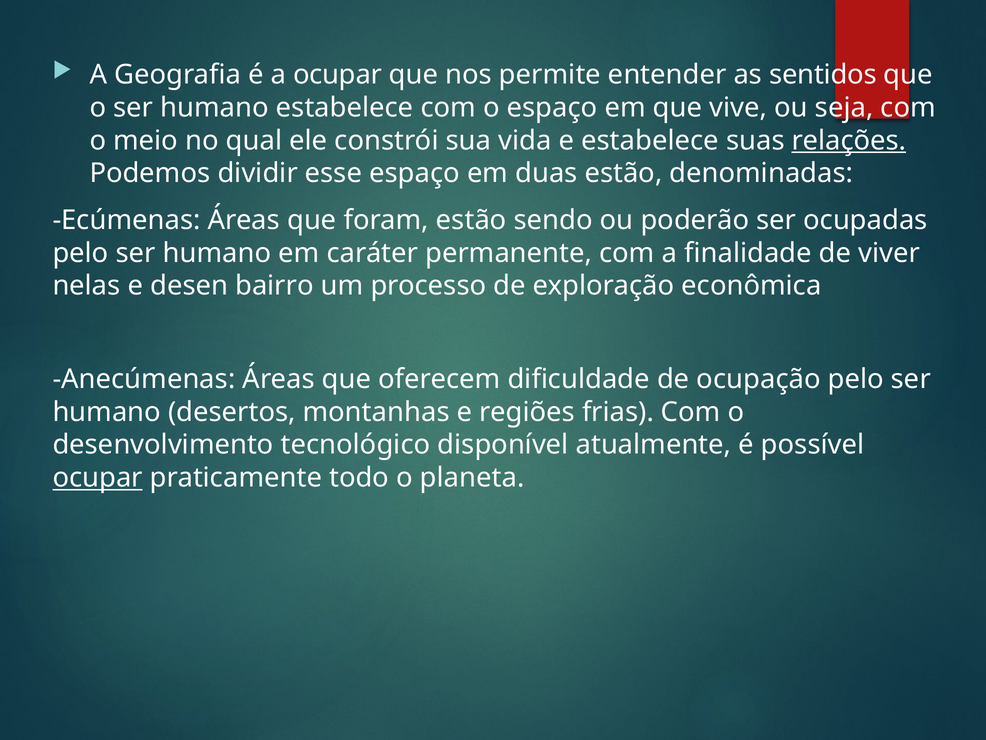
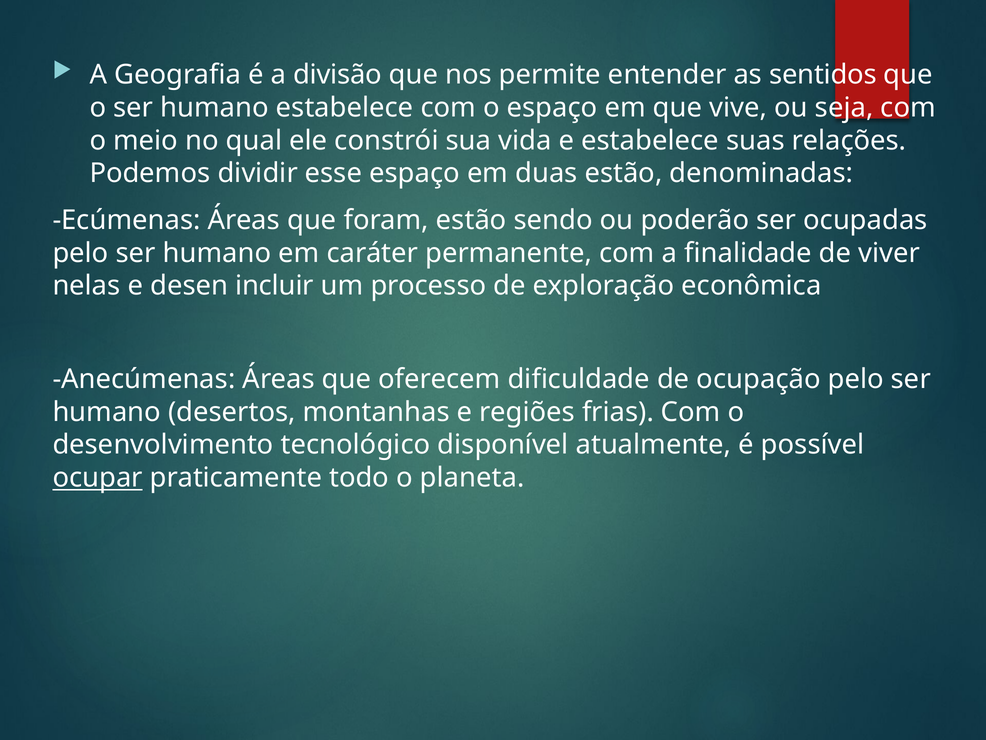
a ocupar: ocupar -> divisão
relações underline: present -> none
bairro: bairro -> incluir
